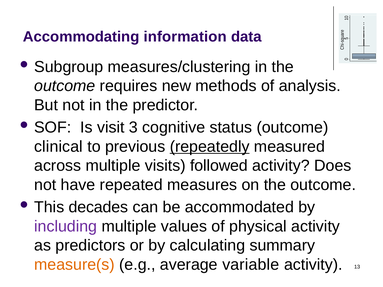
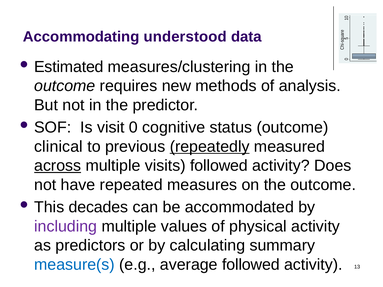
information: information -> understood
Subgroup: Subgroup -> Estimated
visit 3: 3 -> 0
across underline: none -> present
measure(s colour: orange -> blue
average variable: variable -> followed
